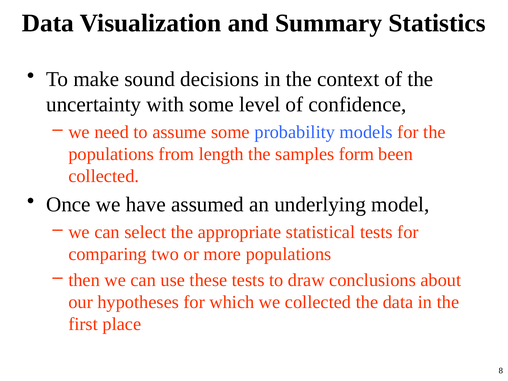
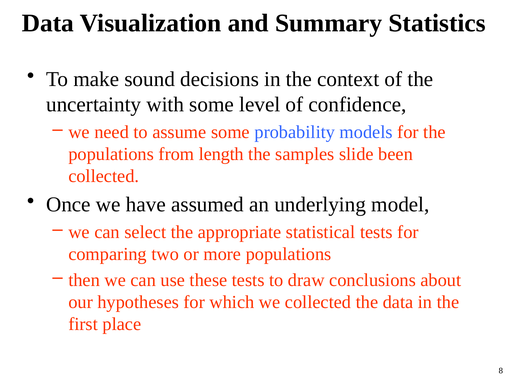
form: form -> slide
